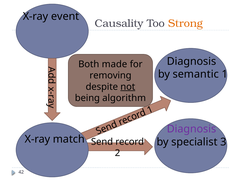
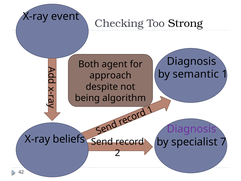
Causality: Causality -> Checking
Strong colour: orange -> black
made: made -> agent
removing: removing -> approach
not underline: present -> none
match: match -> beliefs
3: 3 -> 7
